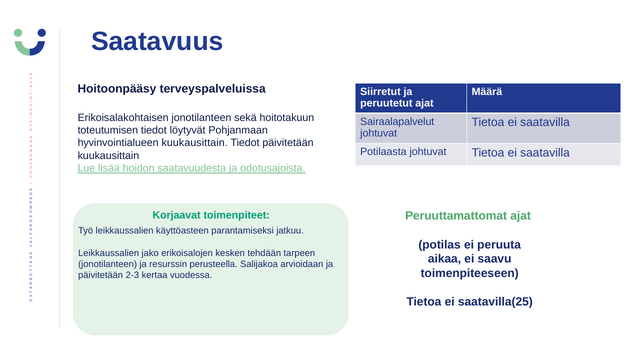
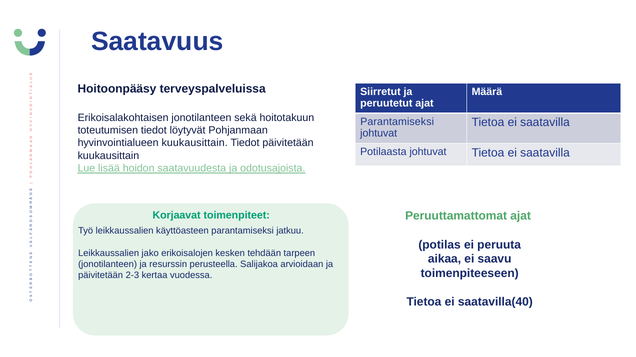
Sairaalapalvelut at (397, 122): Sairaalapalvelut -> Parantamiseksi
saatavilla(25: saatavilla(25 -> saatavilla(40
